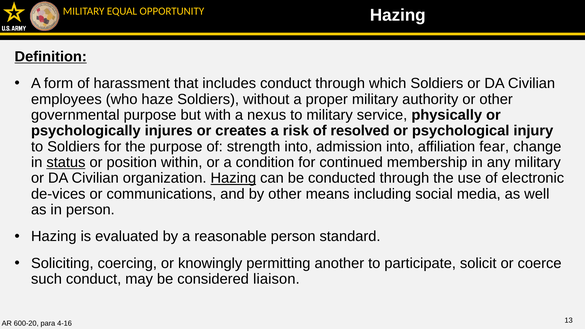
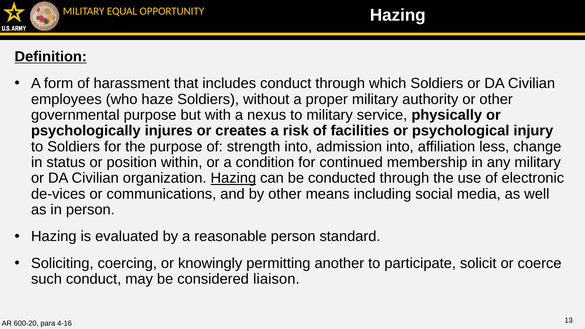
resolved: resolved -> facilities
fear: fear -> less
status underline: present -> none
